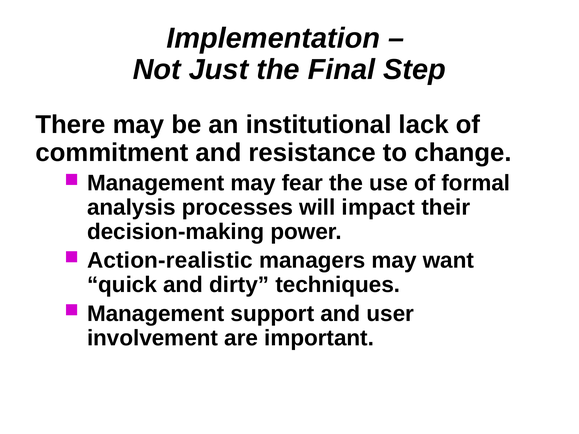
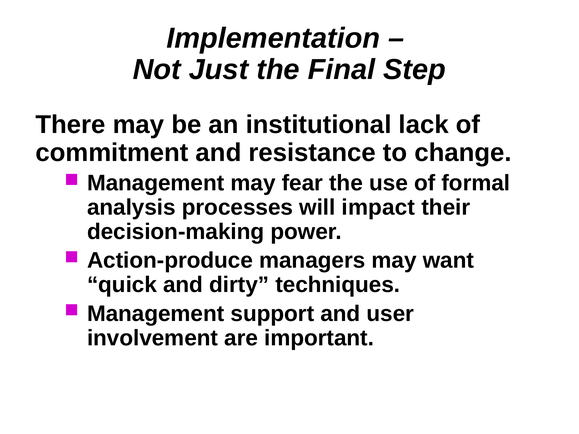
Action-realistic: Action-realistic -> Action-produce
